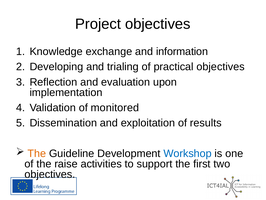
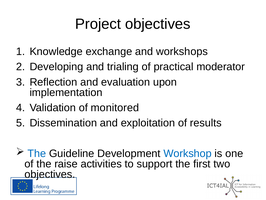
information: information -> workshops
practical objectives: objectives -> moderator
The at (37, 153) colour: orange -> blue
